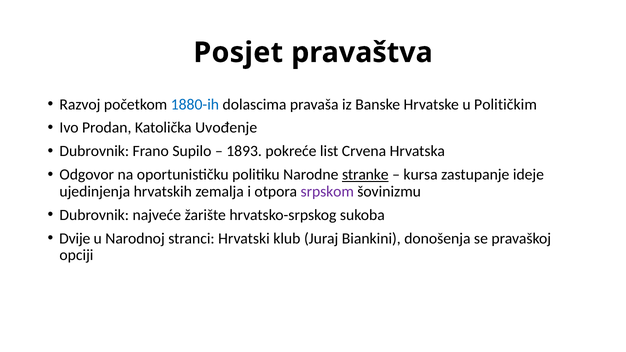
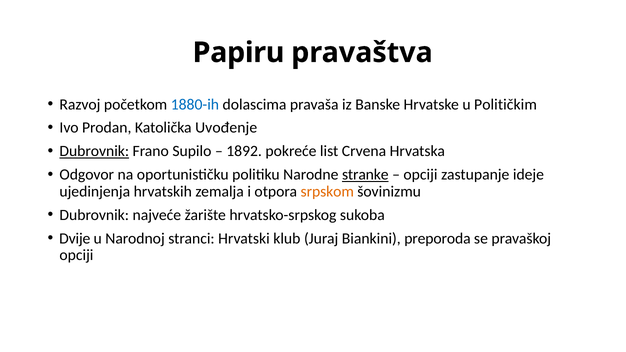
Posjet: Posjet -> Papiru
Dubrovnik at (94, 151) underline: none -> present
1893: 1893 -> 1892
kursa at (421, 175): kursa -> opciji
srpskom colour: purple -> orange
donošenja: donošenja -> preporoda
